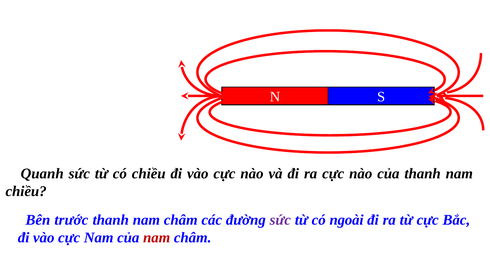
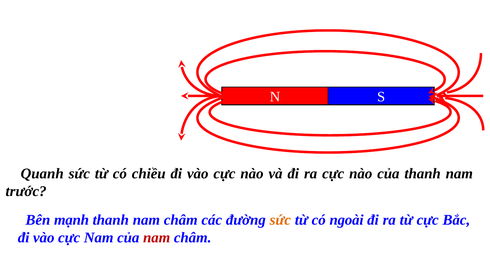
chiều at (26, 191): chiều -> trước
trước: trước -> mạnh
sức at (280, 220) colour: purple -> orange
